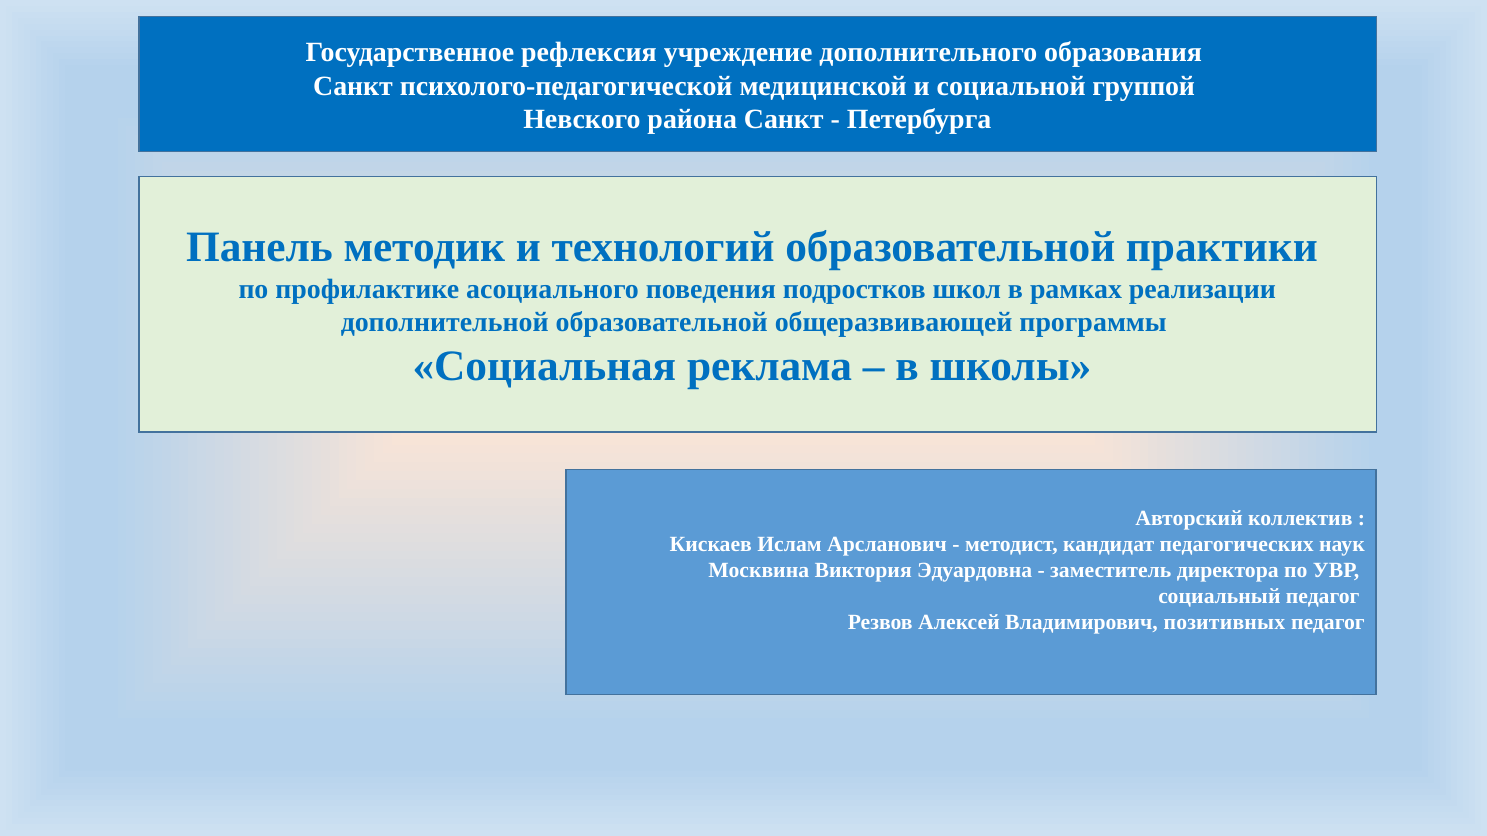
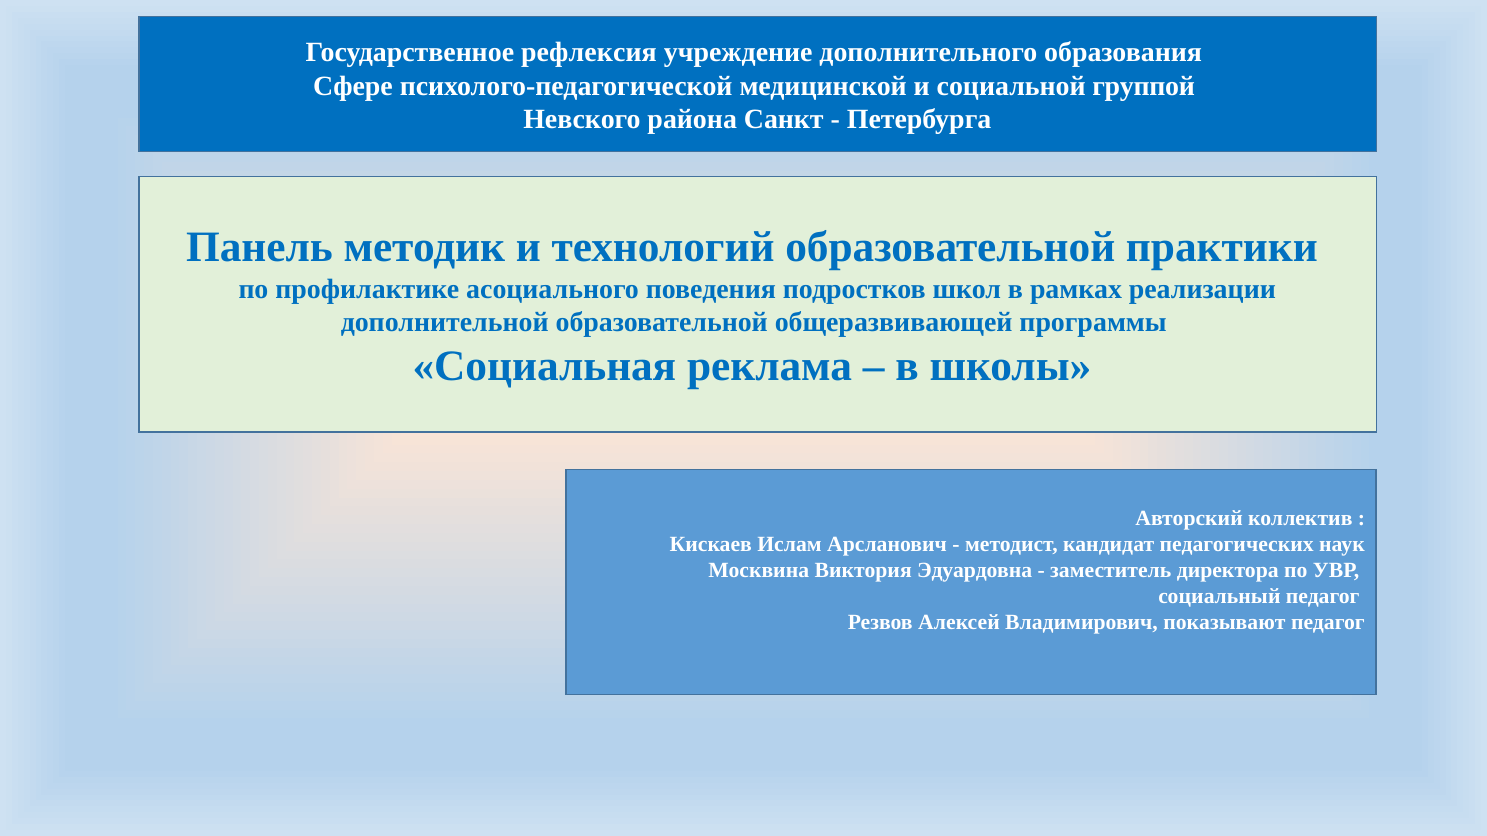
Санкт at (353, 86): Санкт -> Сфере
позитивных: позитивных -> показывают
